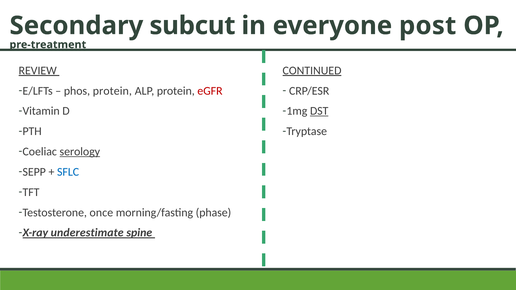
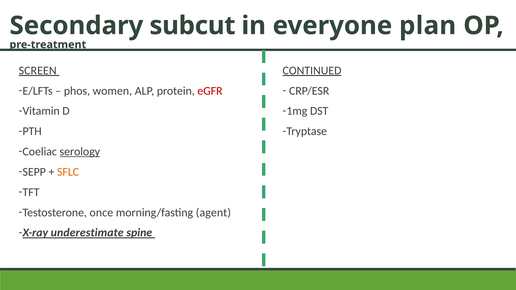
post: post -> plan
REVIEW: REVIEW -> SCREEN
phos protein: protein -> women
DST underline: present -> none
SFLC colour: blue -> orange
phase: phase -> agent
